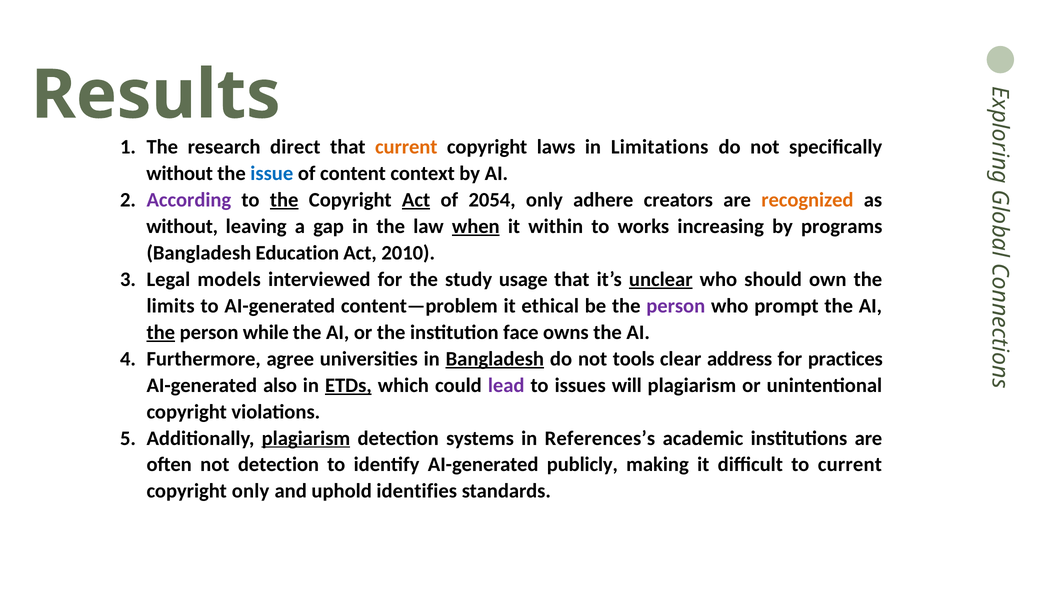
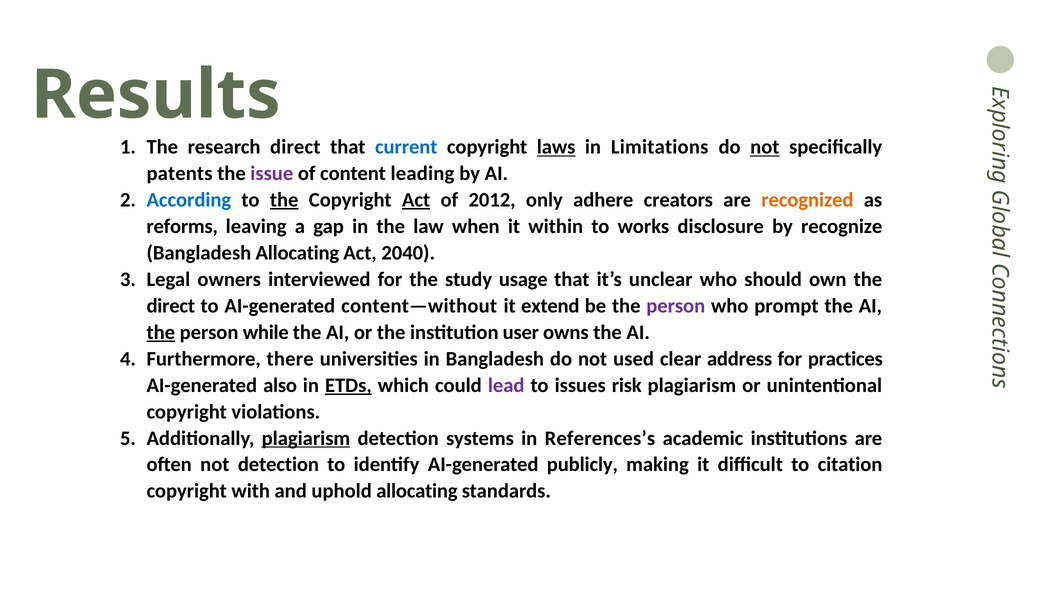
current at (406, 147) colour: orange -> blue
laws underline: none -> present
not at (765, 147) underline: none -> present
without at (180, 174): without -> patents
issue colour: blue -> purple
context: context -> leading
According colour: purple -> blue
2054: 2054 -> 2012
without at (182, 227): without -> reforms
when underline: present -> none
increasing: increasing -> disclosure
programs: programs -> recognize
Bangladesh Education: Education -> Allocating
2010: 2010 -> 2040
models: models -> owners
unclear underline: present -> none
limits at (171, 306): limits -> direct
content—problem: content—problem -> content—without
ethical: ethical -> extend
face: face -> user
agree: agree -> there
Bangladesh at (495, 359) underline: present -> none
tools: tools -> used
will: will -> risk
to current: current -> citation
copyright only: only -> with
uphold identifies: identifies -> allocating
